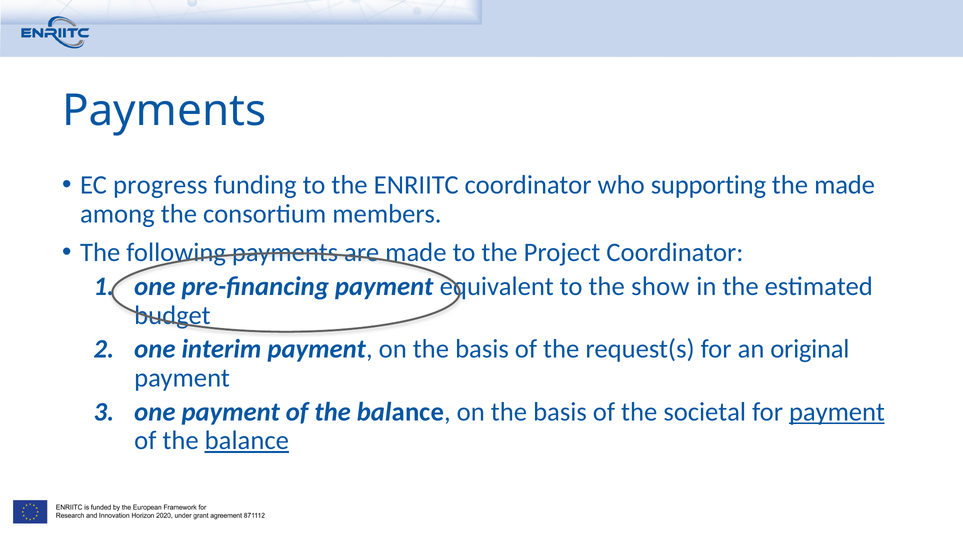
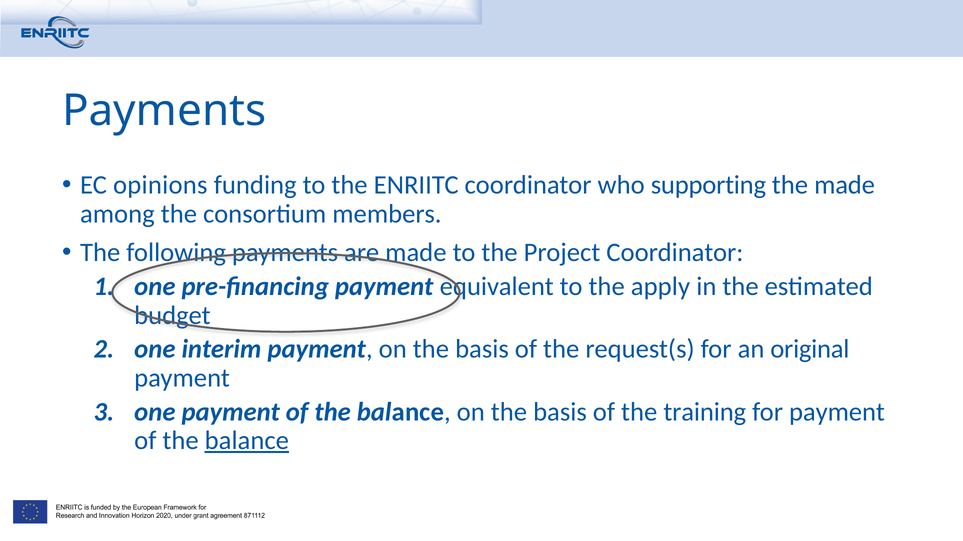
progress: progress -> opinions
show: show -> apply
societal: societal -> training
payment at (837, 412) underline: present -> none
